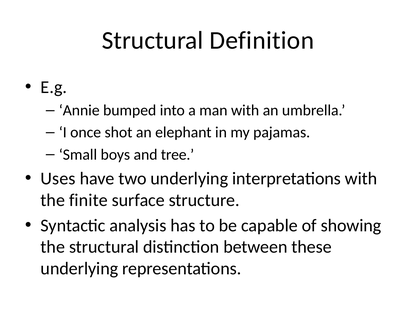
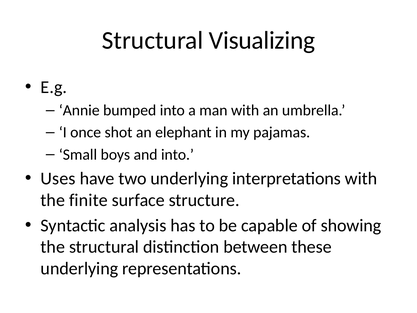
Definition: Definition -> Visualizing
and tree: tree -> into
